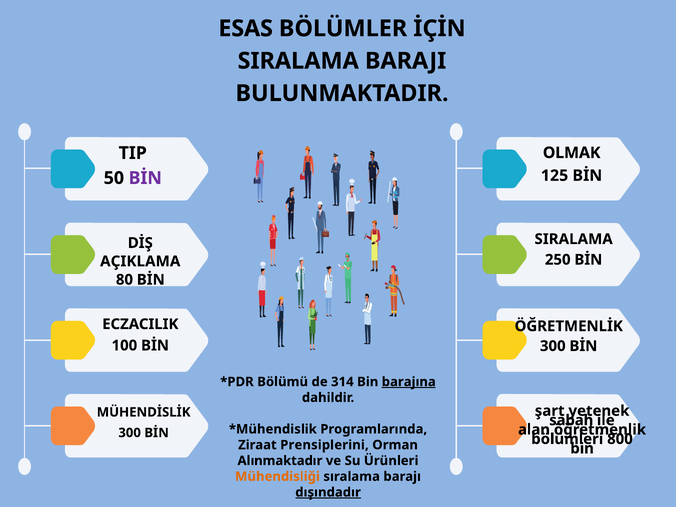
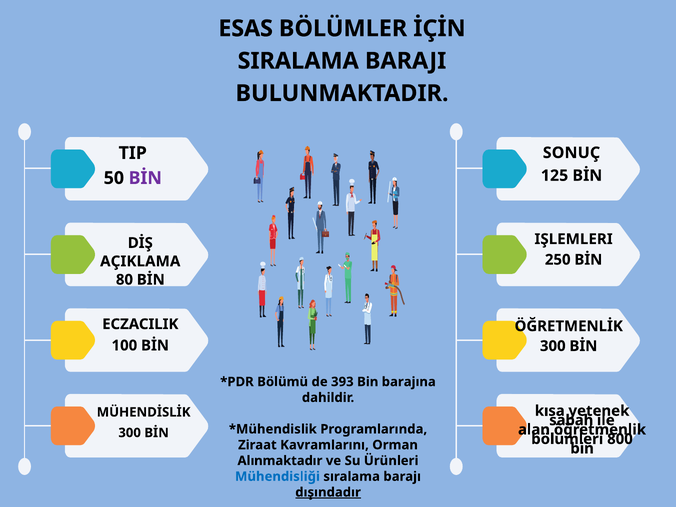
OLMAK: OLMAK -> SONUÇ
SIRALAMA at (574, 239): SIRALAMA -> IŞLEMLERI
314: 314 -> 393
barajına underline: present -> none
şart: şart -> kısa
Prensiplerini: Prensiplerini -> Kavramlarını
Mühendisliği colour: orange -> blue
